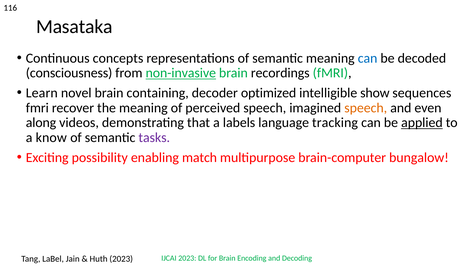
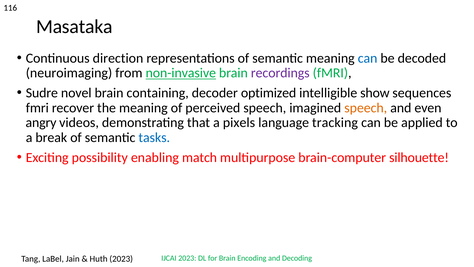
concepts: concepts -> direction
consciousness: consciousness -> neuroimaging
recordings colour: black -> purple
Learn: Learn -> Sudre
along: along -> angry
labels: labels -> pixels
applied underline: present -> none
know: know -> break
tasks colour: purple -> blue
bungalow: bungalow -> silhouette
